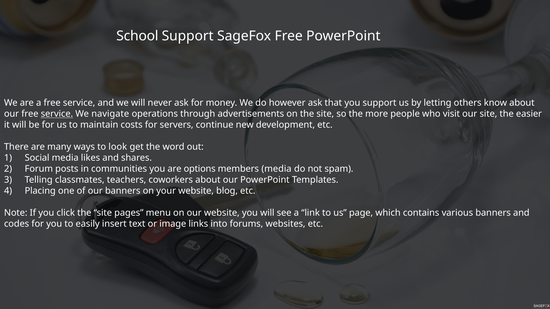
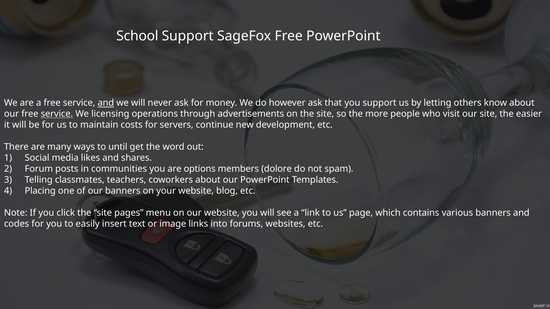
and at (106, 103) underline: none -> present
navigate: navigate -> licensing
look: look -> until
members media: media -> dolore
